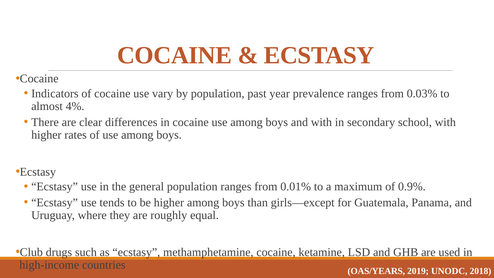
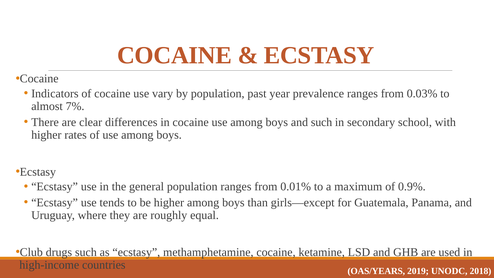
4%: 4% -> 7%
and with: with -> such
